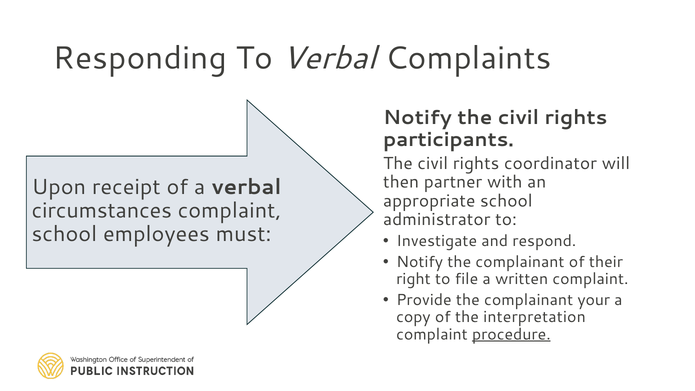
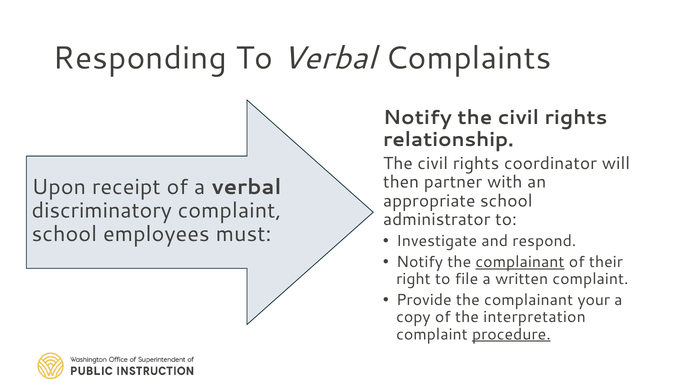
participants: participants -> relationship
circumstances: circumstances -> discriminatory
complainant at (520, 262) underline: none -> present
